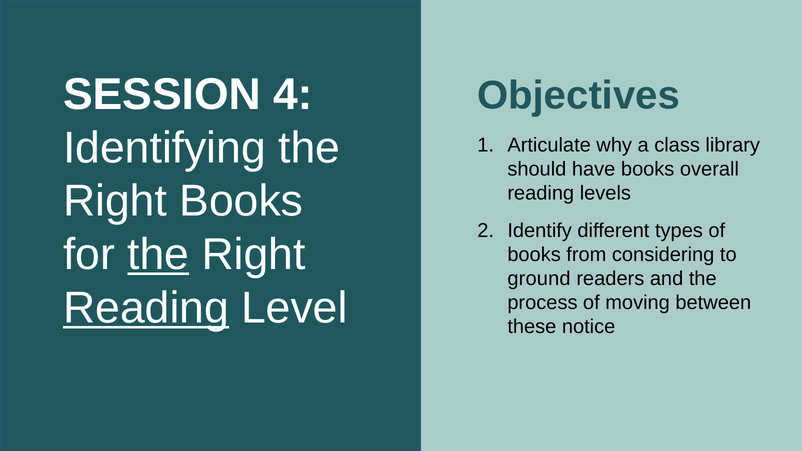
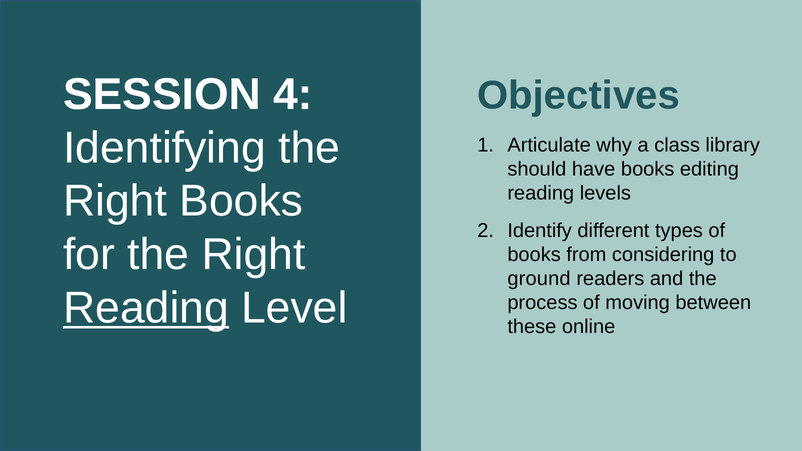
overall: overall -> editing
the at (158, 255) underline: present -> none
notice: notice -> online
